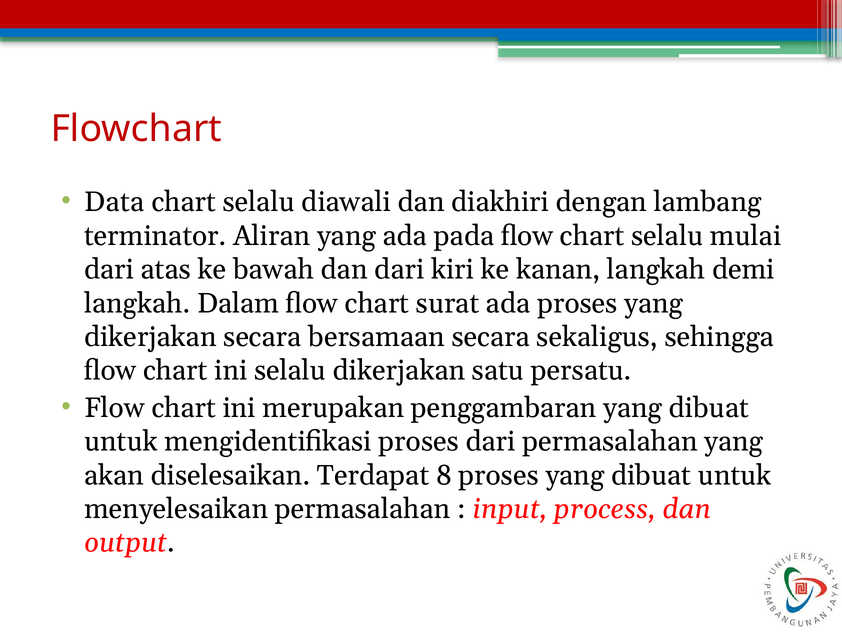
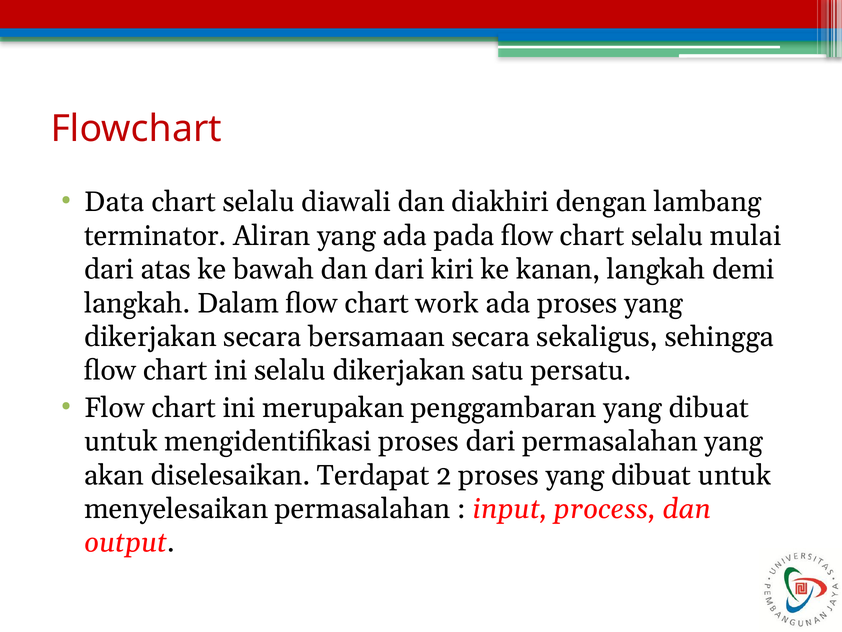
surat: surat -> work
8: 8 -> 2
